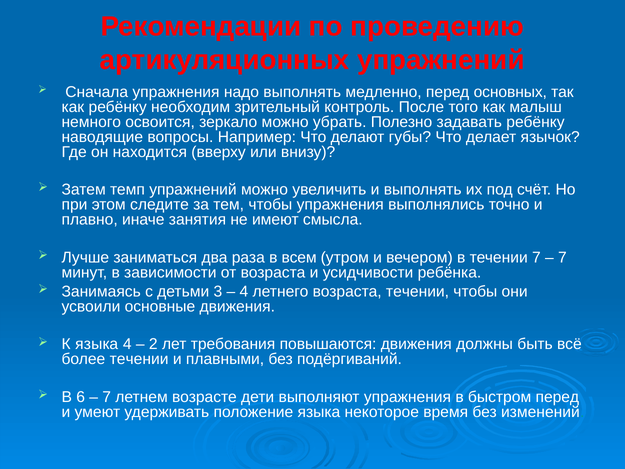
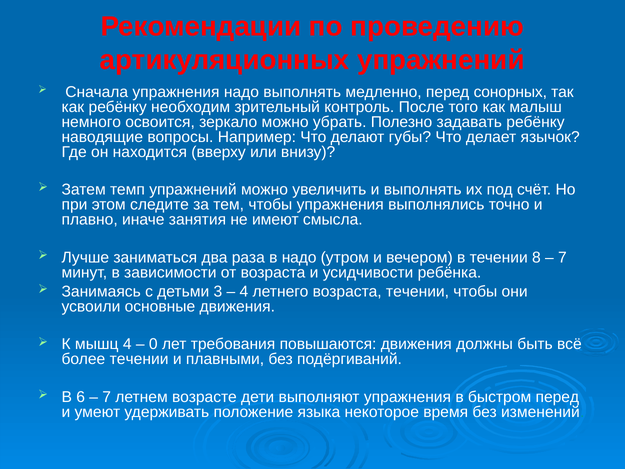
основных: основных -> сонорных
в всем: всем -> надо
течении 7: 7 -> 8
К языка: языка -> мышц
2: 2 -> 0
